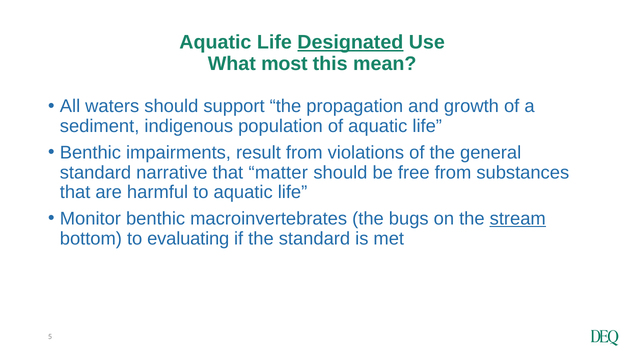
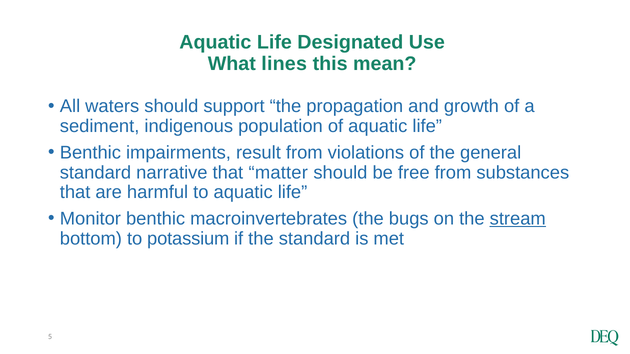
Designated underline: present -> none
most: most -> lines
evaluating: evaluating -> potassium
